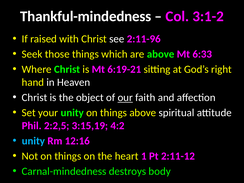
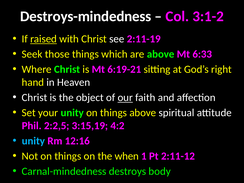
Thankful-mindedness: Thankful-mindedness -> Destroys-mindedness
raised underline: none -> present
2:11-96: 2:11-96 -> 2:11-19
heart: heart -> when
